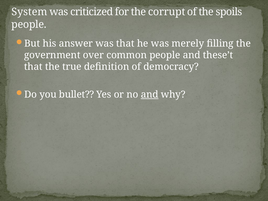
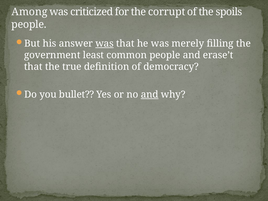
System: System -> Among
was at (105, 44) underline: none -> present
over: over -> least
these’t: these’t -> erase’t
